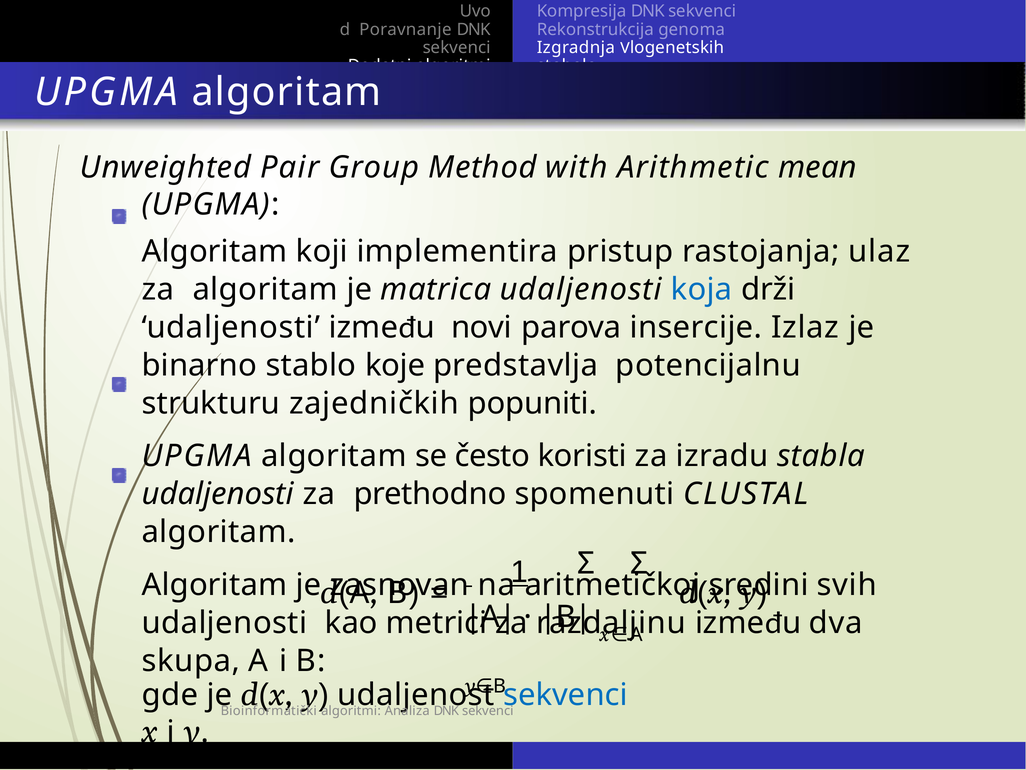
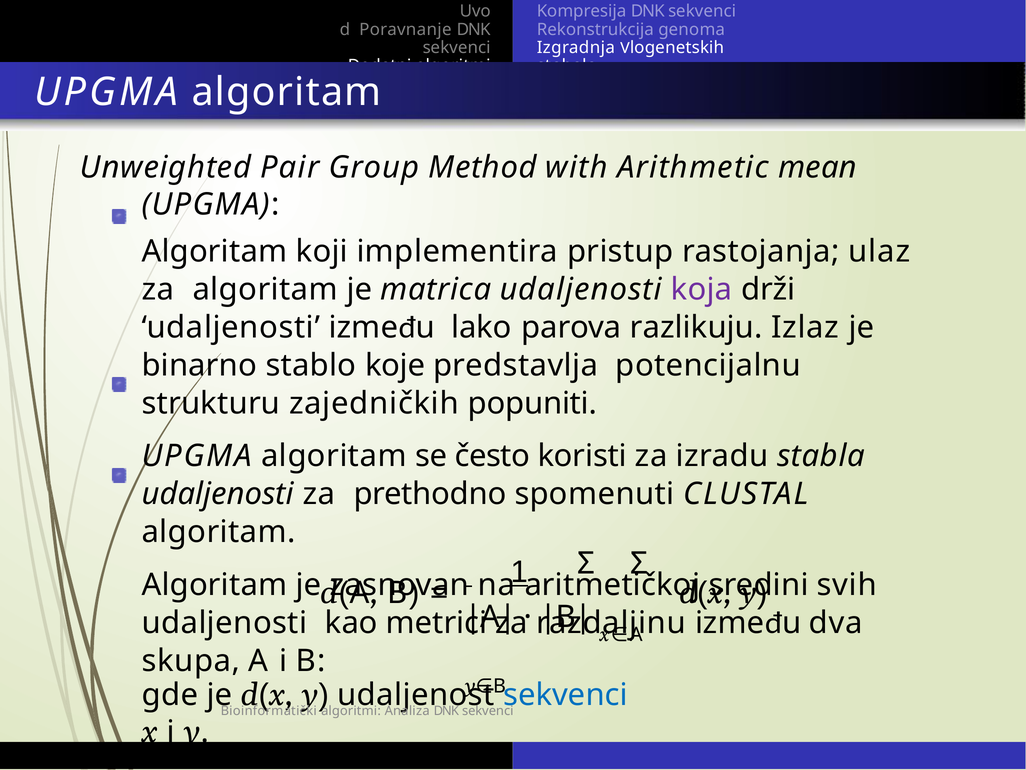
koja colour: blue -> purple
novi: novi -> lako
insercije: insercije -> razlikuju
